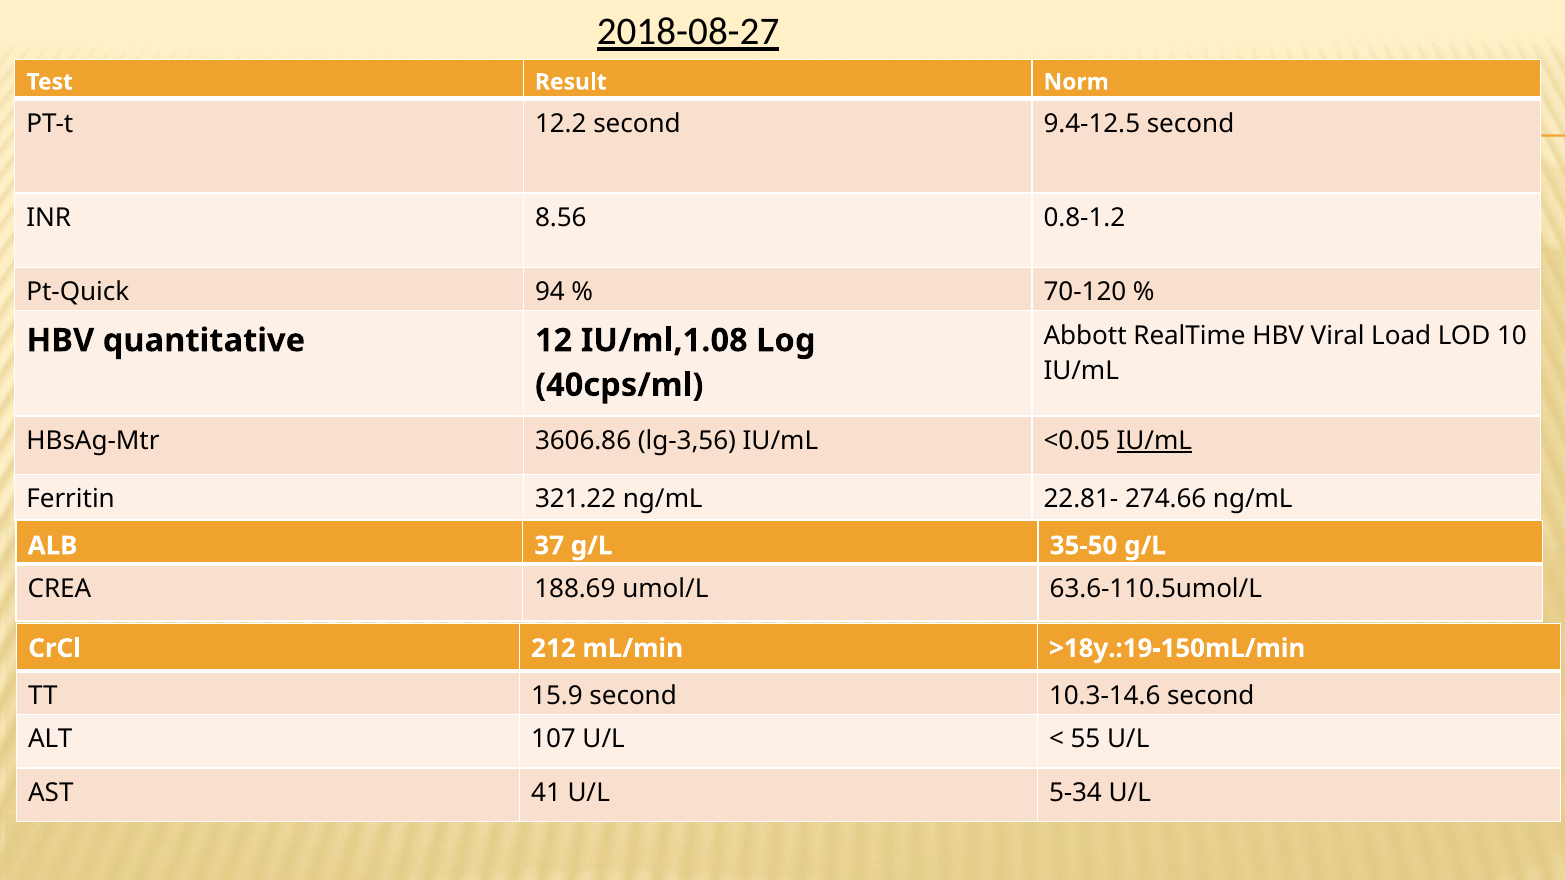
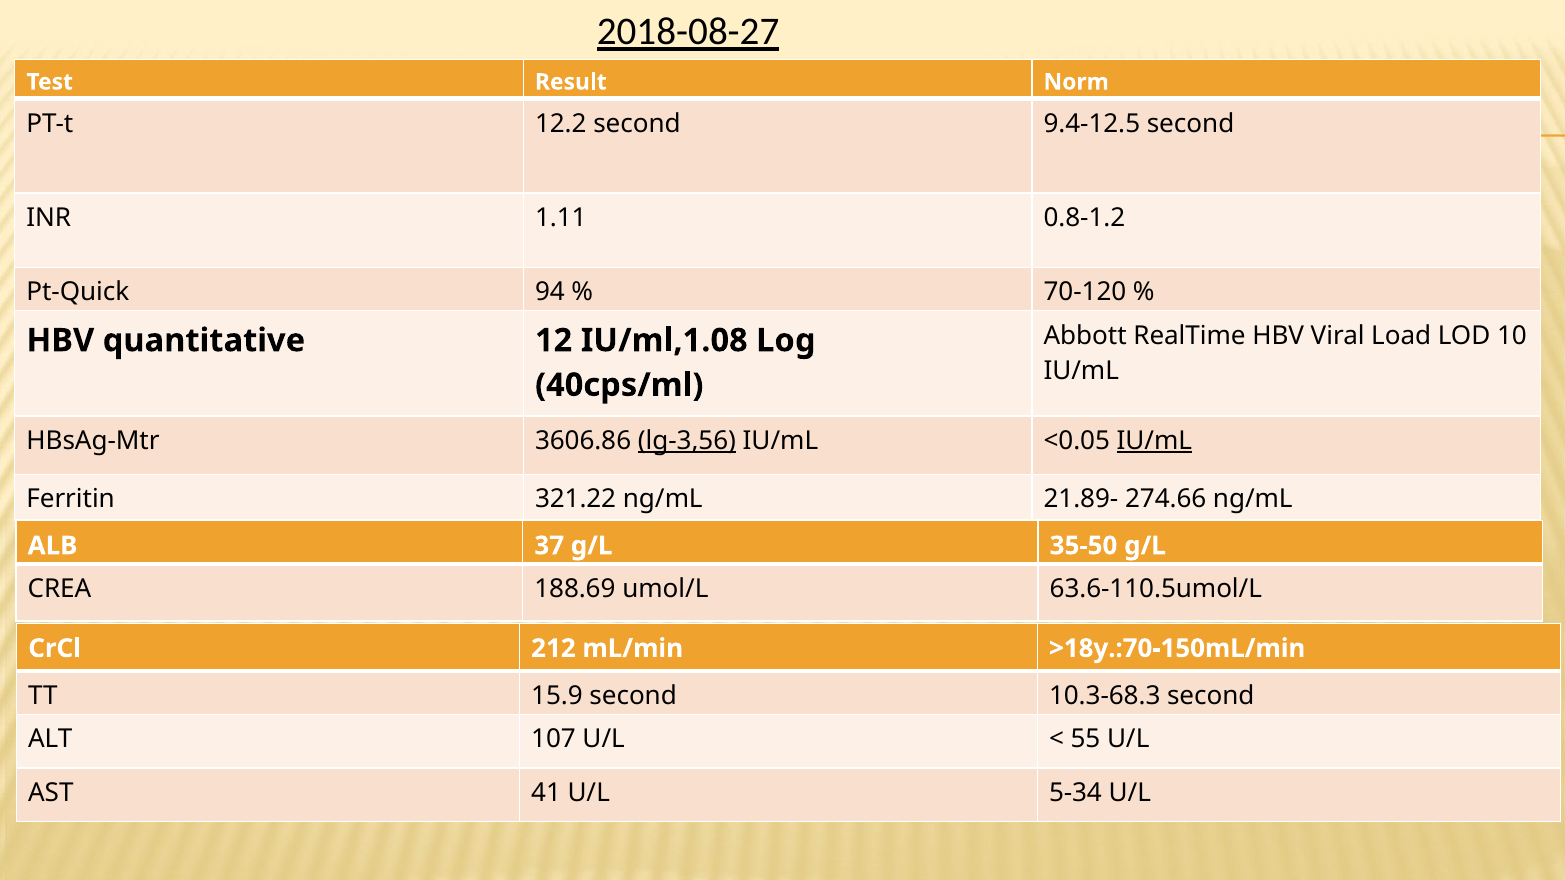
8.56: 8.56 -> 1.11
lg-3,56 underline: none -> present
22.81-: 22.81- -> 21.89-
>18y.:19-150mL/min: >18y.:19-150mL/min -> >18y.:70-150mL/min
10.3-14.6: 10.3-14.6 -> 10.3-68.3
